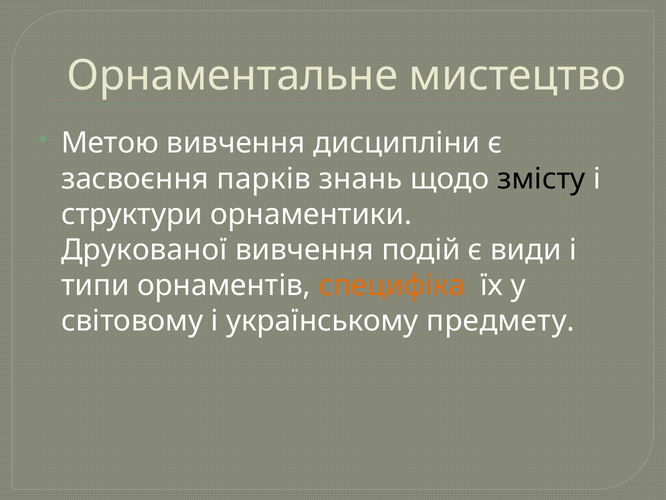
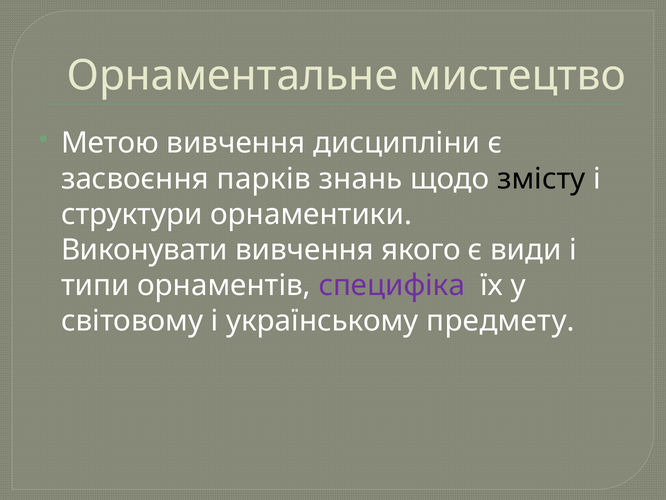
Друкованої: Друкованої -> Виконувати
подій: подій -> якого
специфіка colour: orange -> purple
